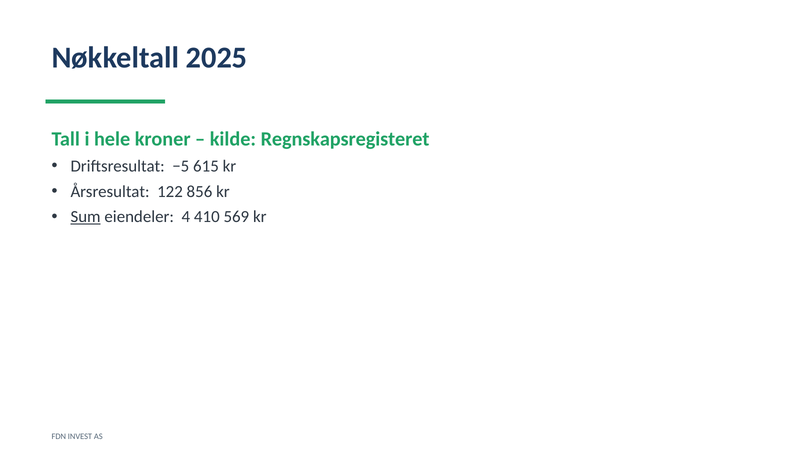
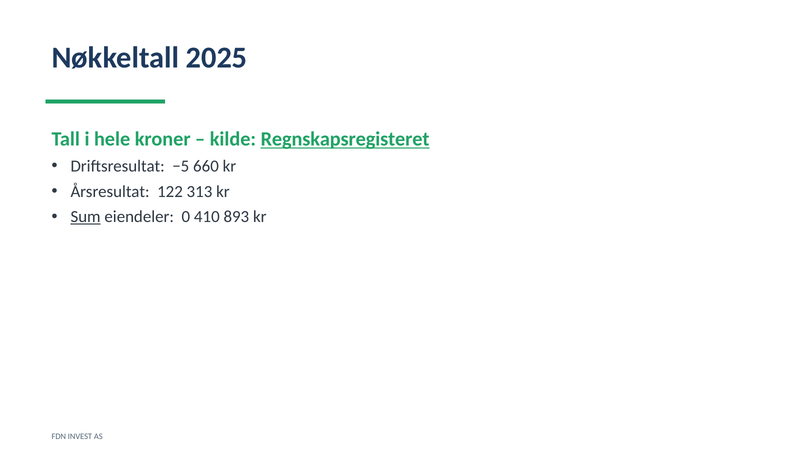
Regnskapsregisteret underline: none -> present
615: 615 -> 660
856: 856 -> 313
4: 4 -> 0
569: 569 -> 893
